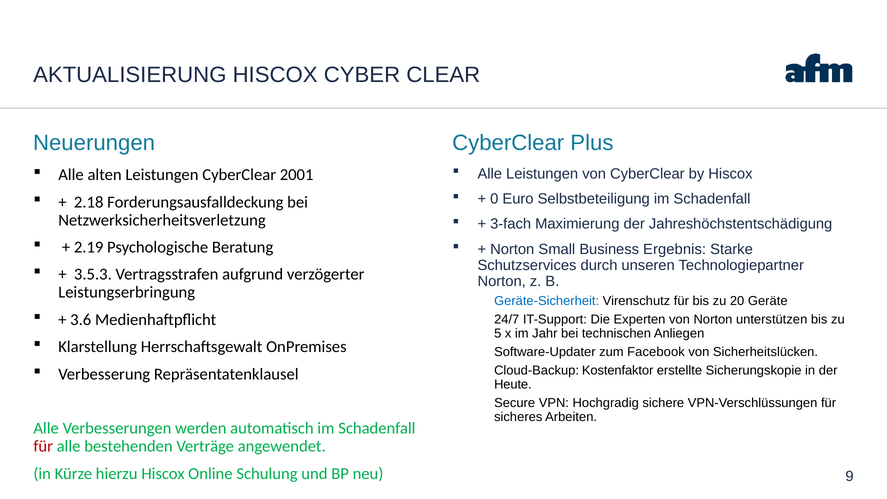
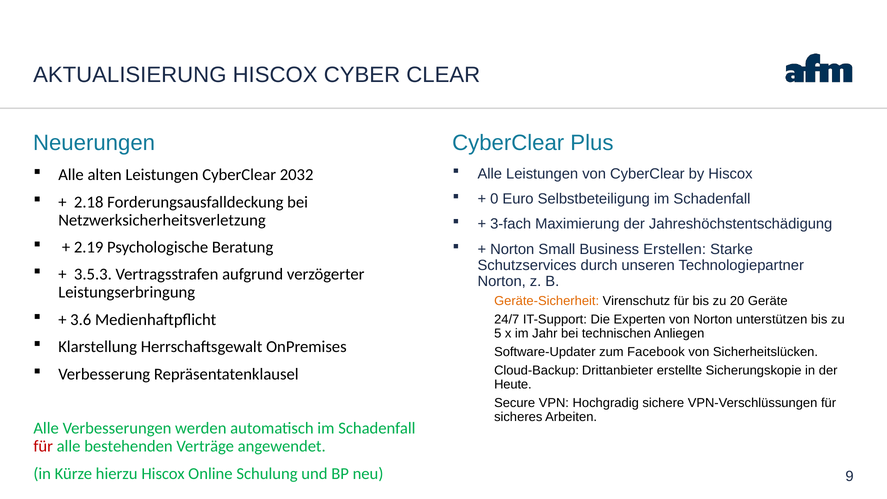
2001: 2001 -> 2032
Ergebnis: Ergebnis -> Erstellen
Geräte-Sicherheit colour: blue -> orange
Kostenfaktor: Kostenfaktor -> Drittanbieter
